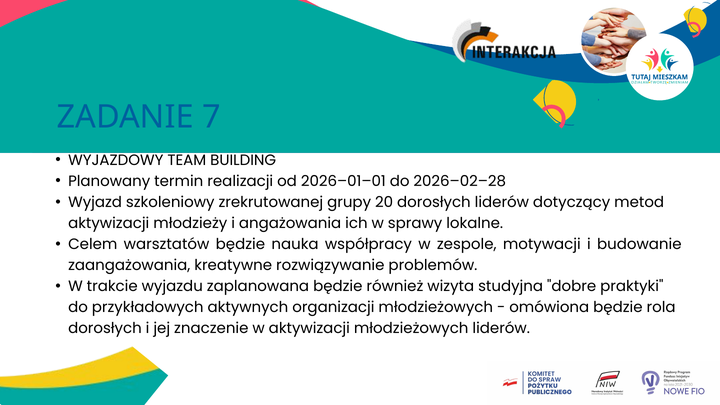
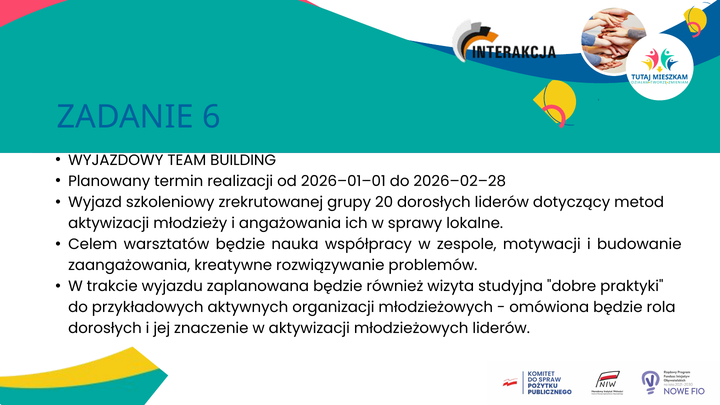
7: 7 -> 6
